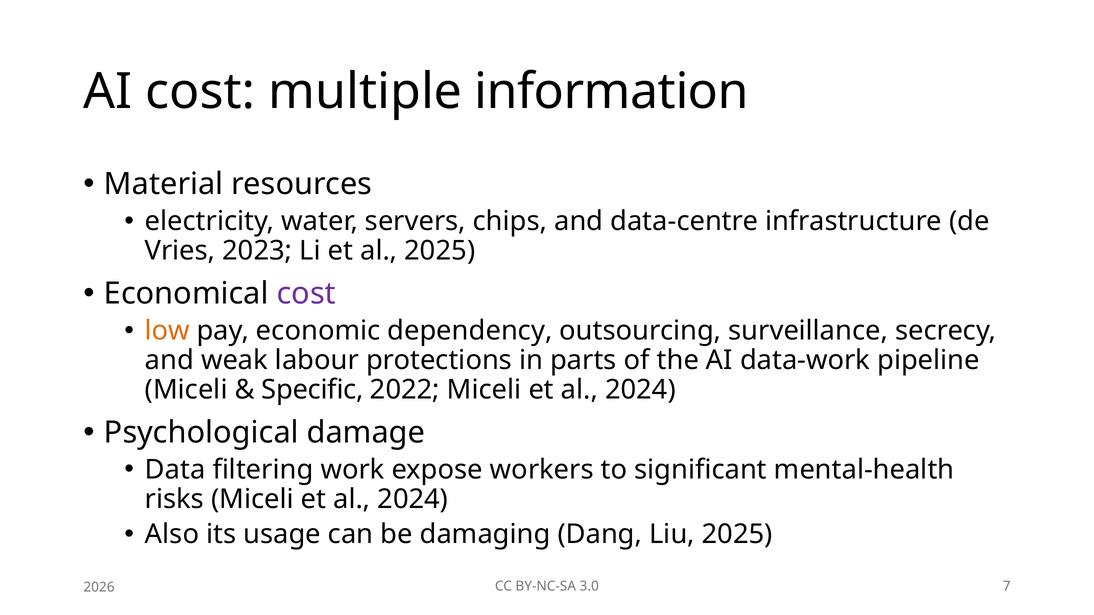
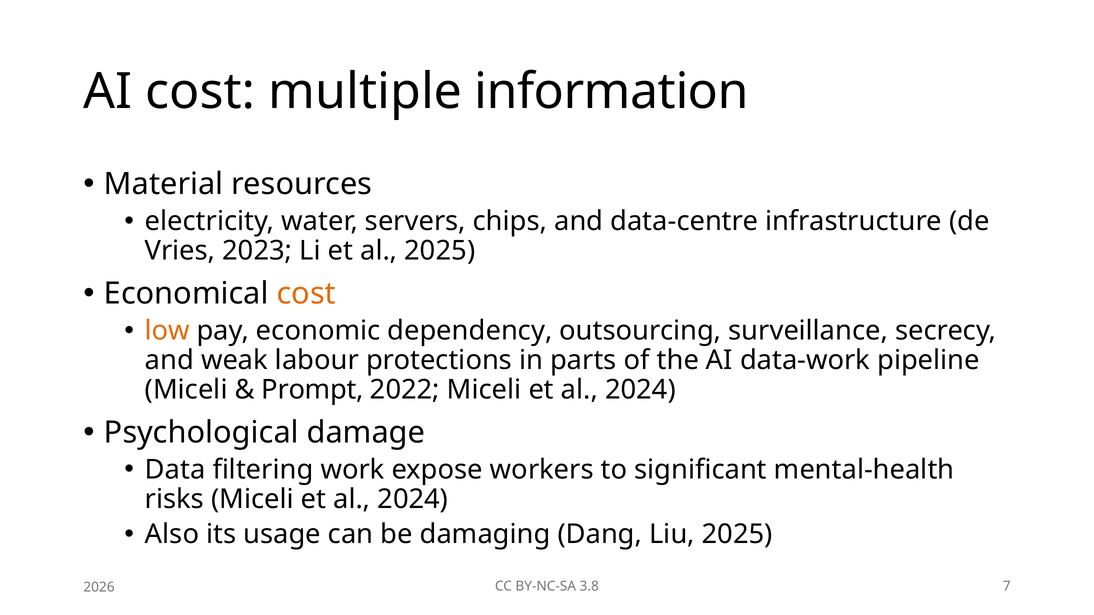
cost at (306, 294) colour: purple -> orange
Specific: Specific -> Prompt
3.0: 3.0 -> 3.8
